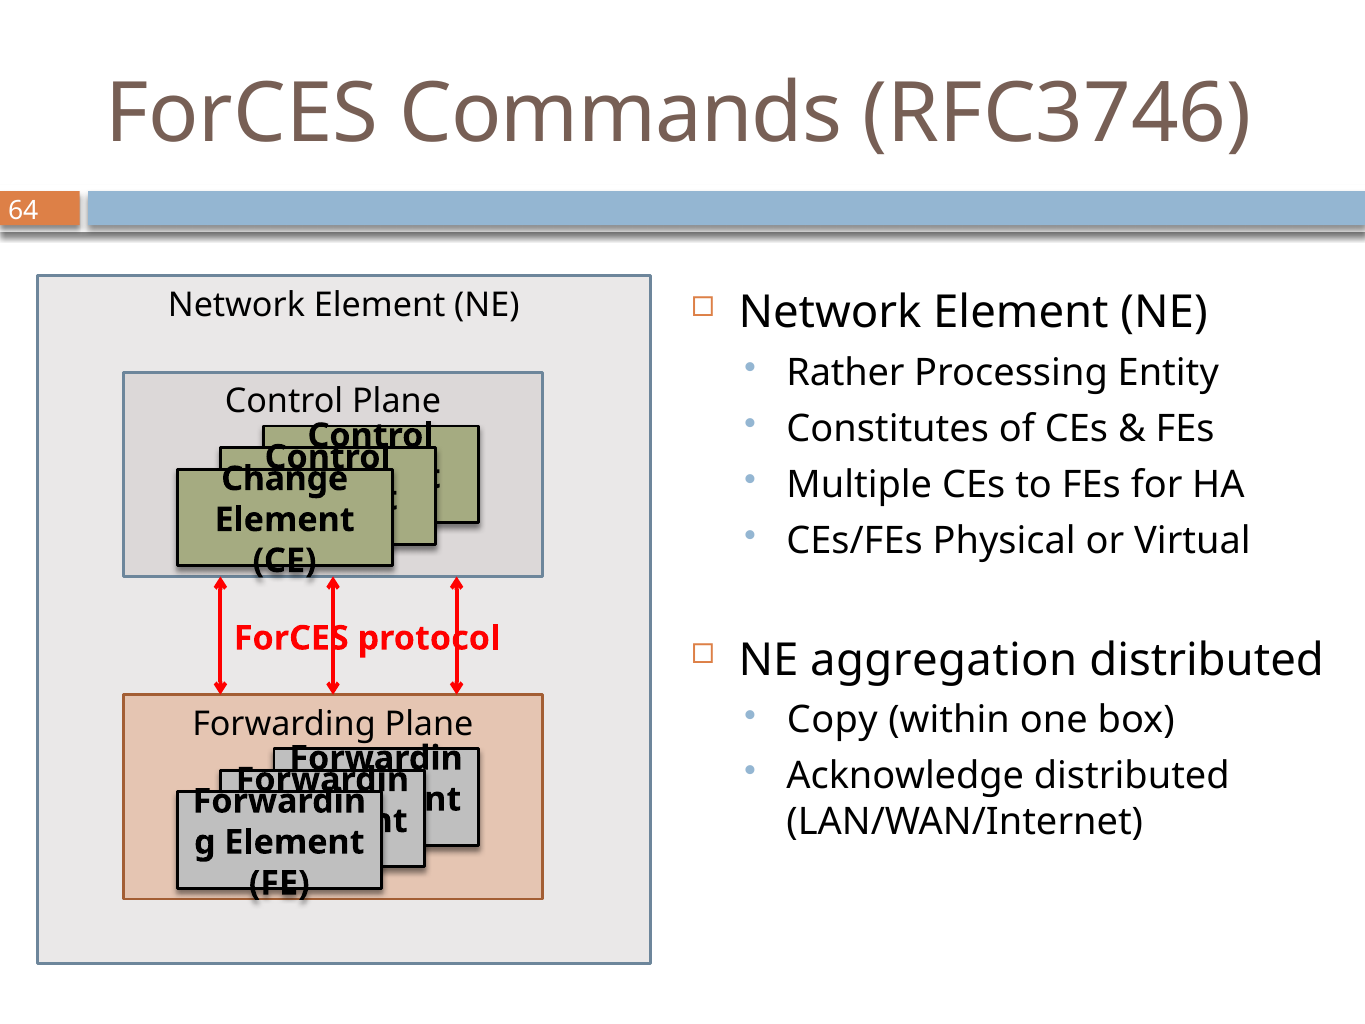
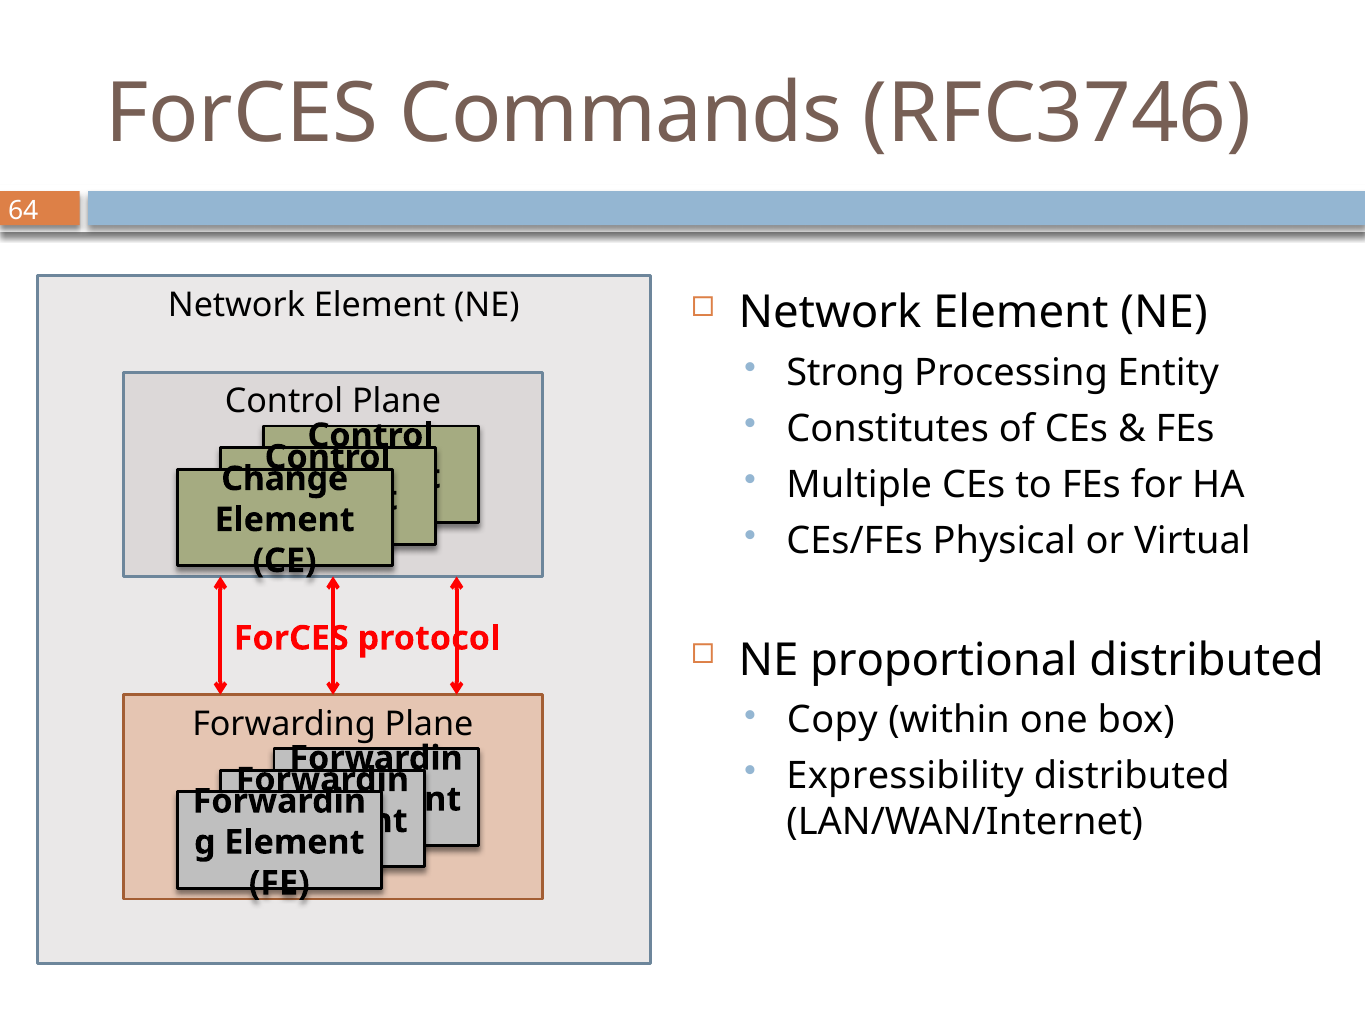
Rather: Rather -> Strong
aggregation: aggregation -> proportional
Acknowledge: Acknowledge -> Expressibility
